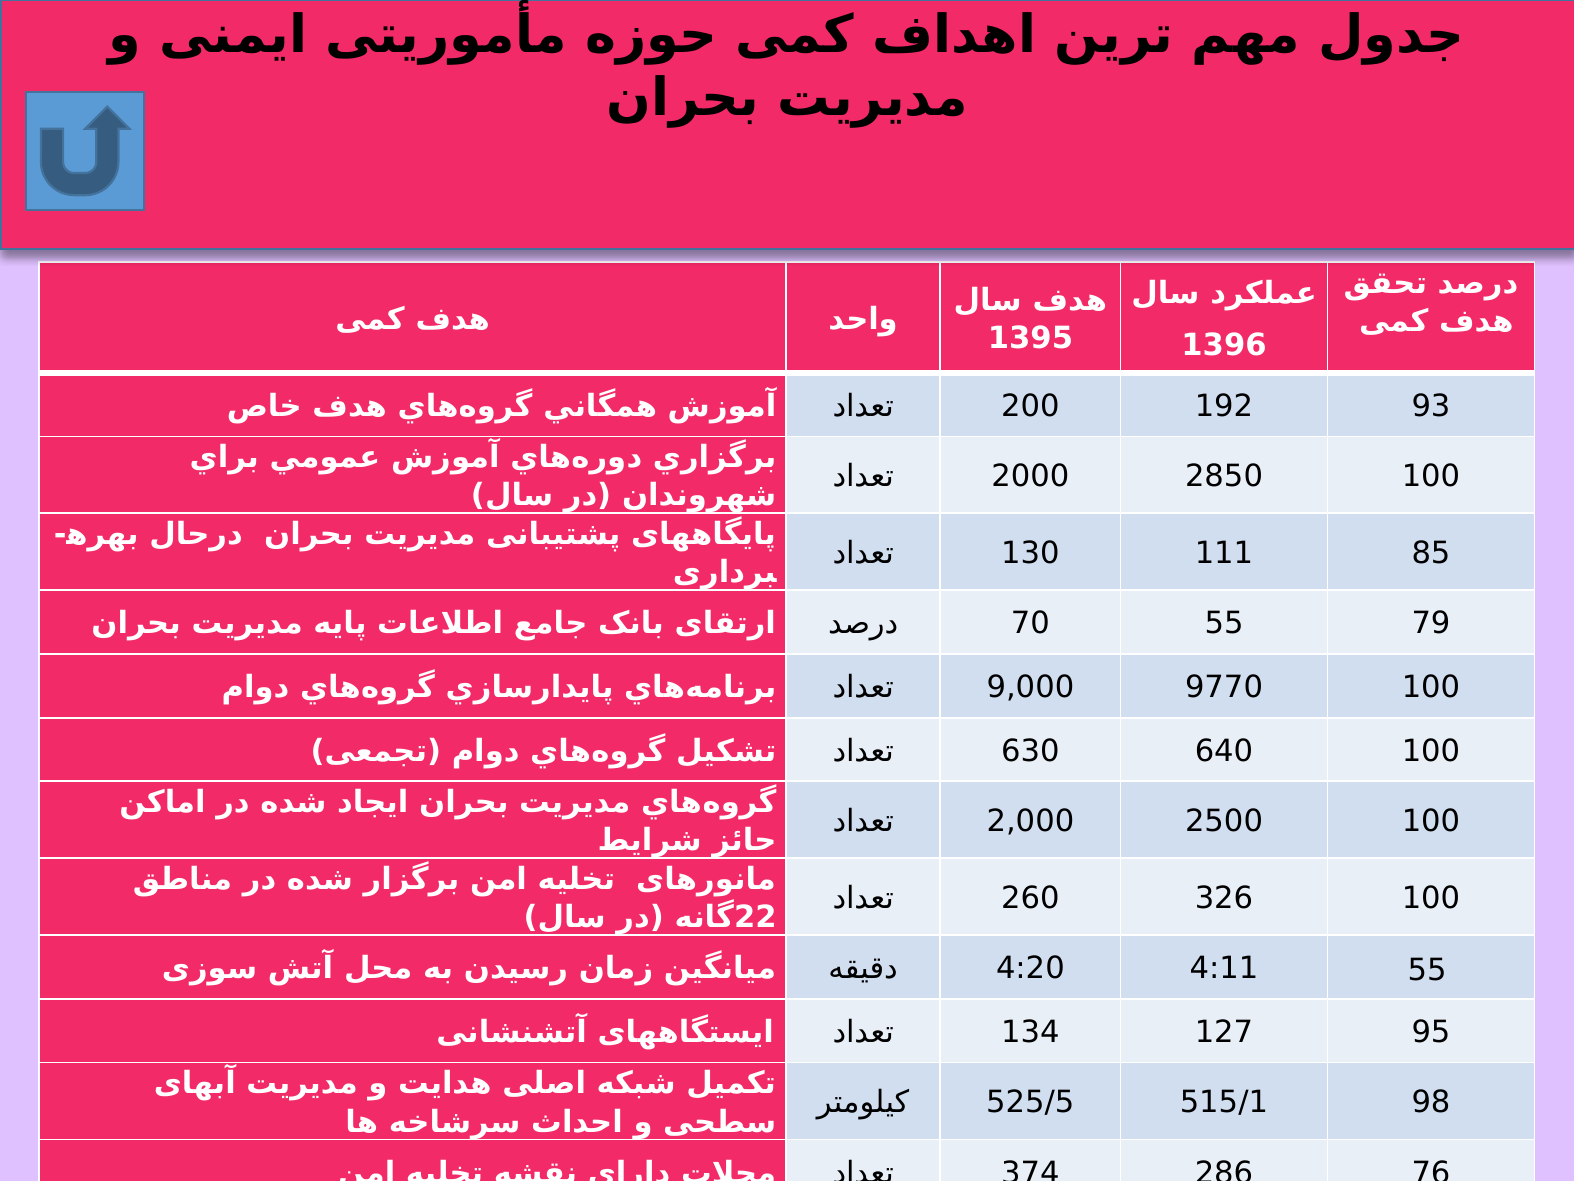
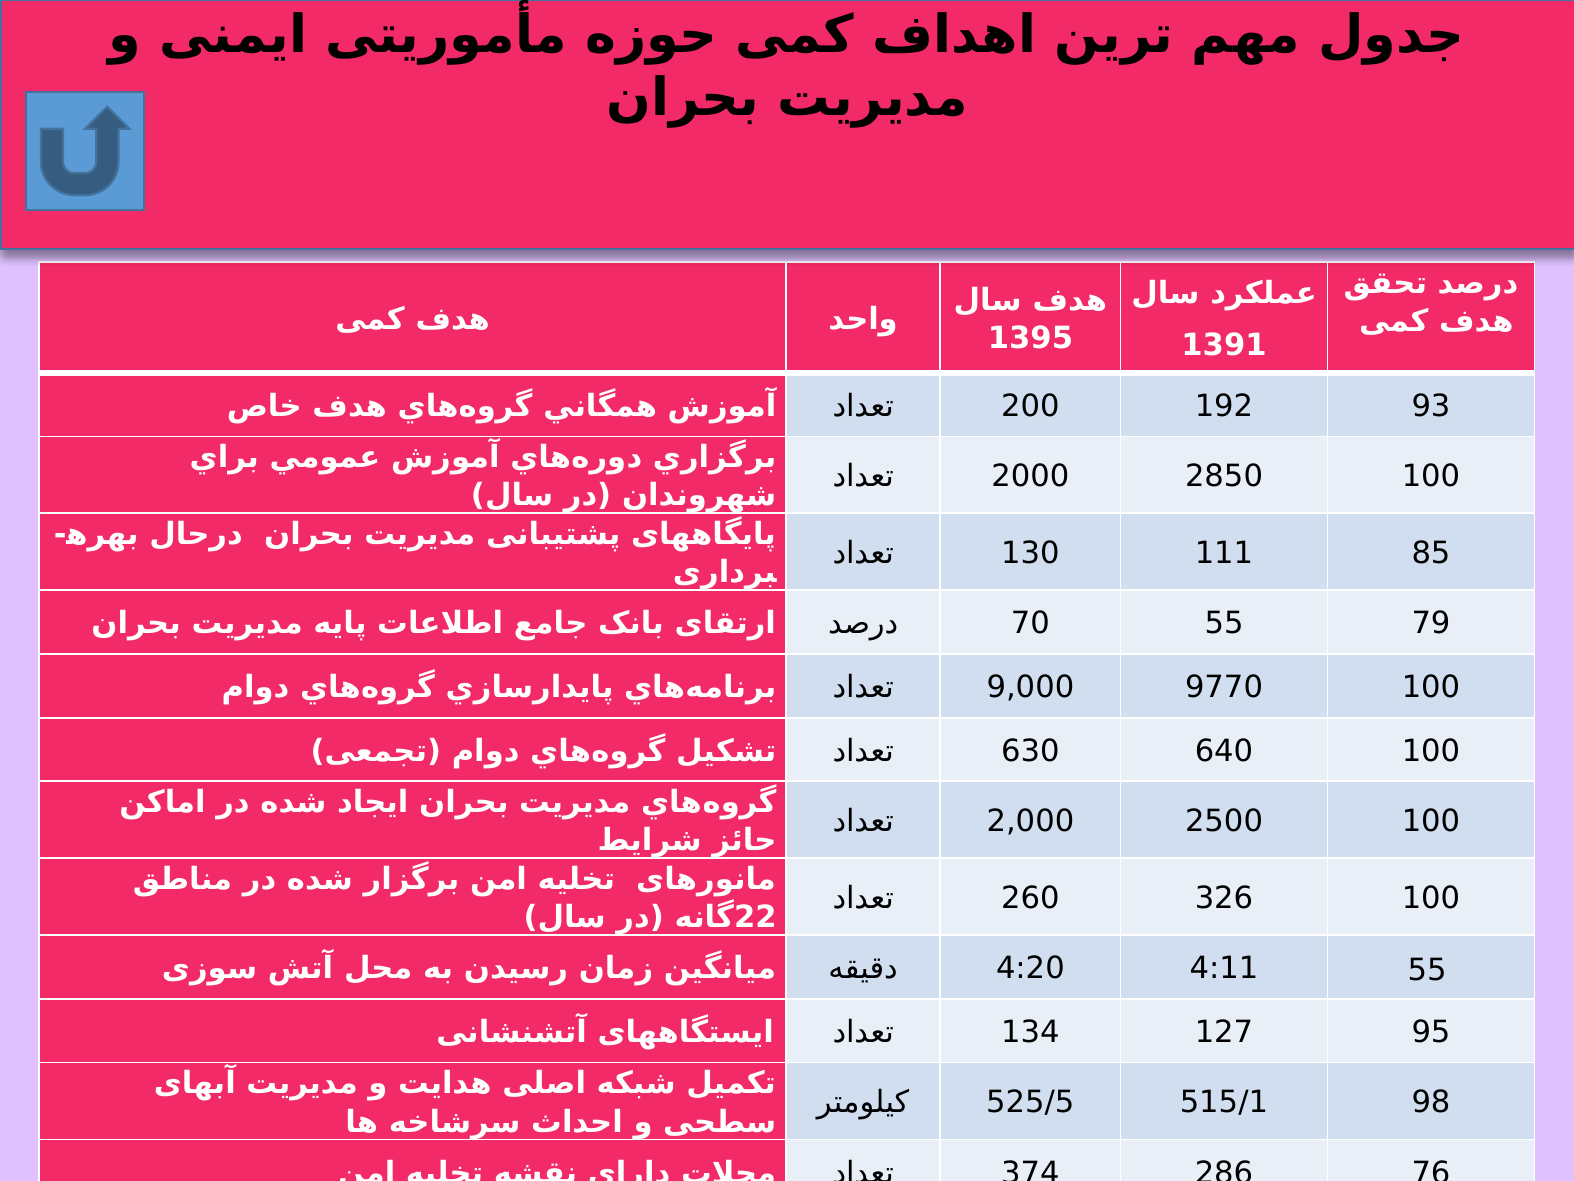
1396: 1396 -> 1391
